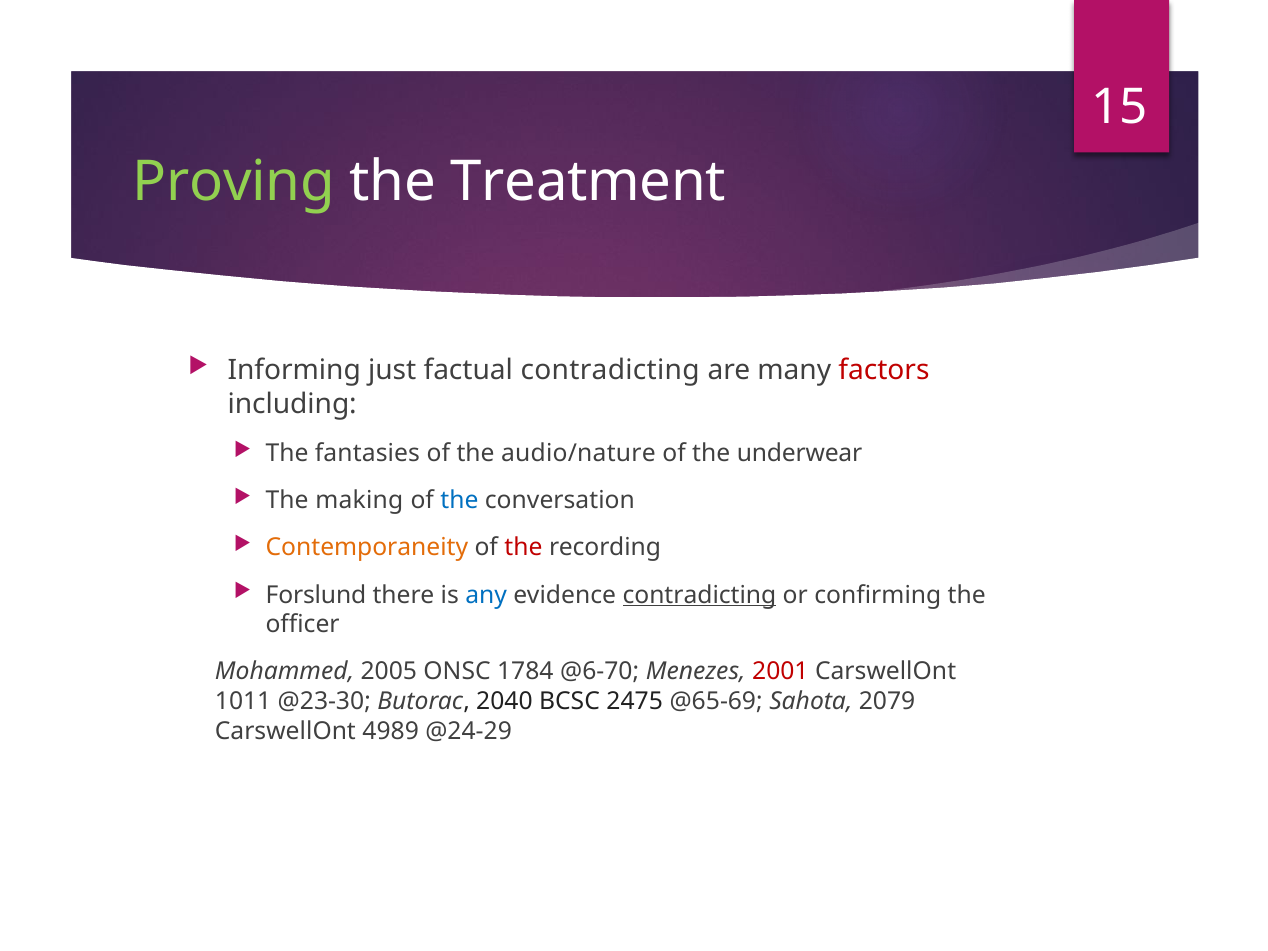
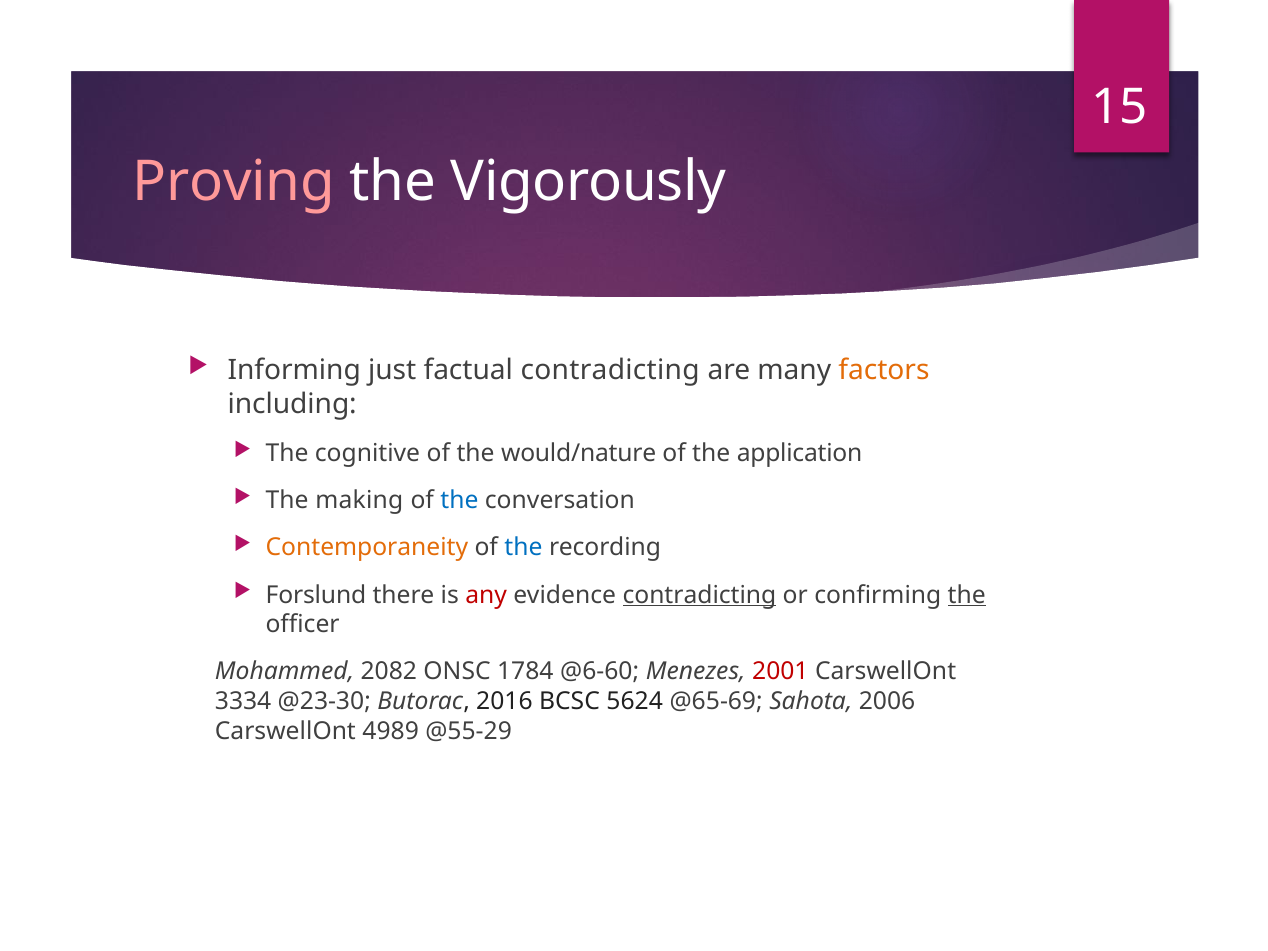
Proving colour: light green -> pink
Treatment: Treatment -> Vigorously
factors colour: red -> orange
fantasies: fantasies -> cognitive
audio/nature: audio/nature -> would/nature
underwear: underwear -> application
the at (523, 548) colour: red -> blue
any colour: blue -> red
the at (967, 595) underline: none -> present
2005: 2005 -> 2082
@6-70: @6-70 -> @6-60
1011: 1011 -> 3334
2040: 2040 -> 2016
2475: 2475 -> 5624
2079: 2079 -> 2006
@24-29: @24-29 -> @55-29
